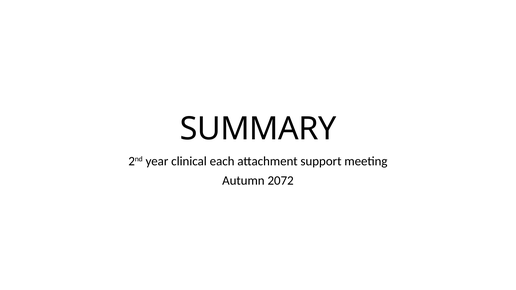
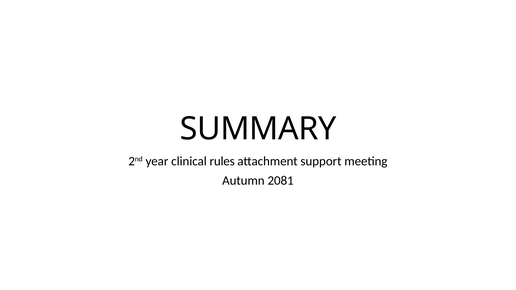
each: each -> rules
2072: 2072 -> 2081
